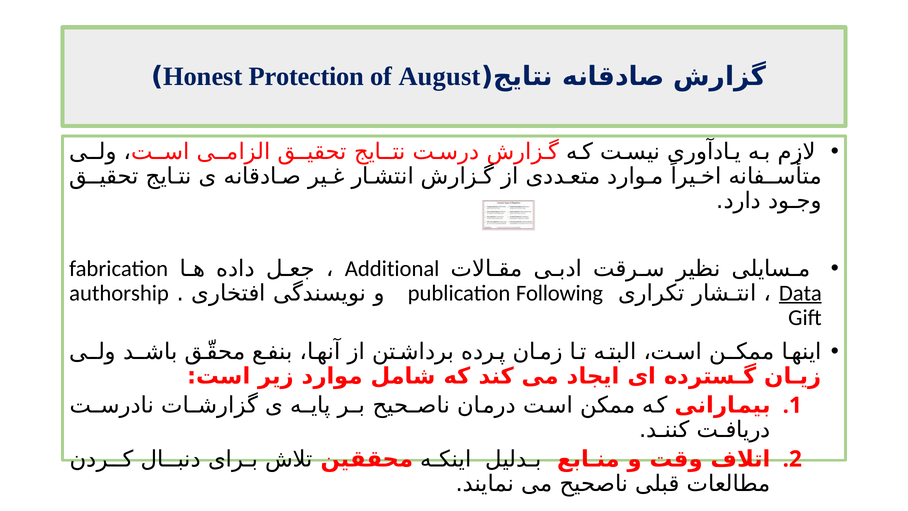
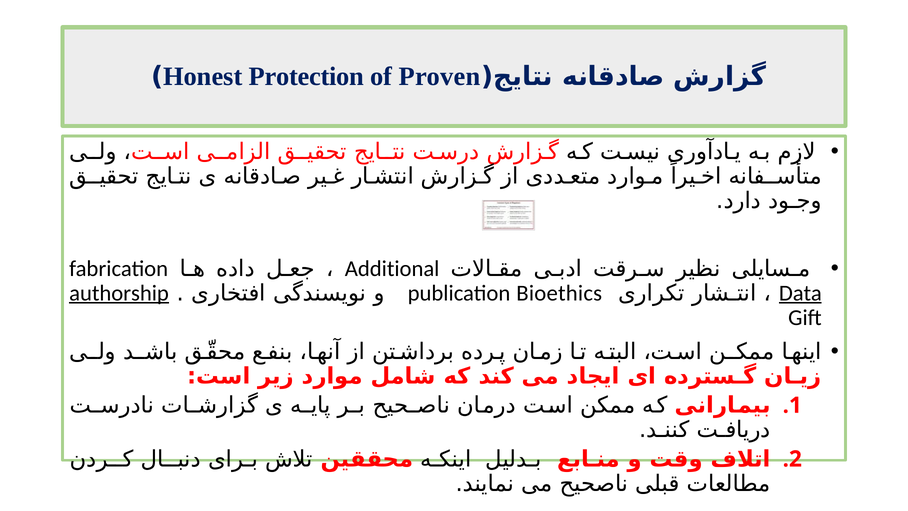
August: August -> Proven
authorship underline: none -> present
Following: Following -> Bioethics
